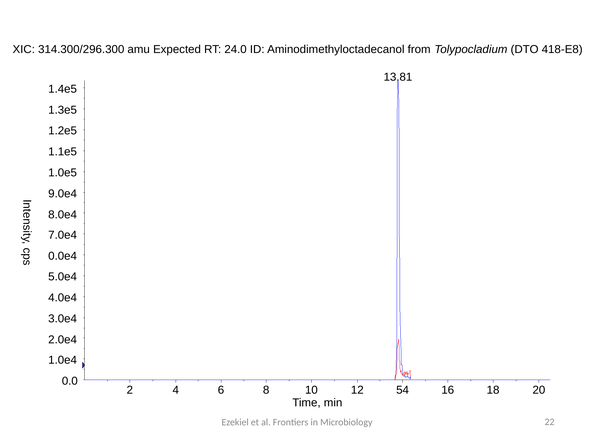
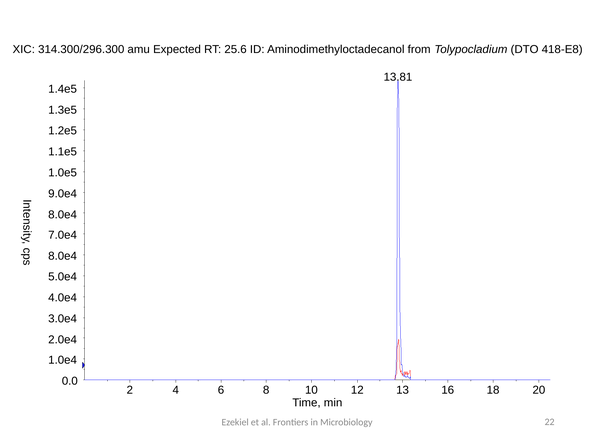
24.0: 24.0 -> 25.6
0.0e4 at (63, 256): 0.0e4 -> 8.0e4
54: 54 -> 13
